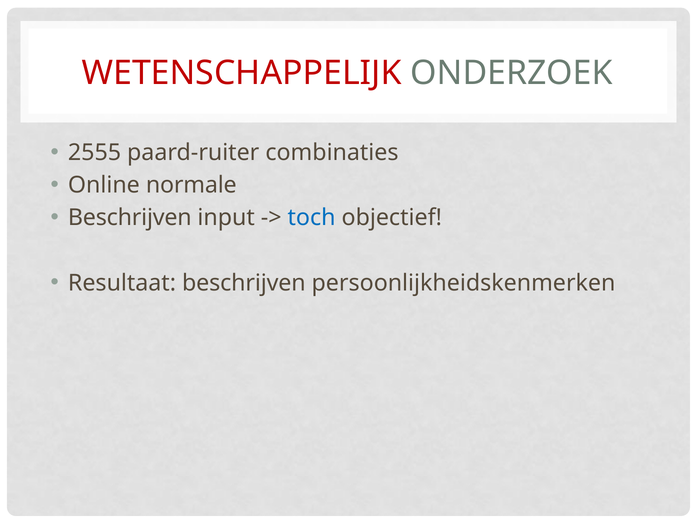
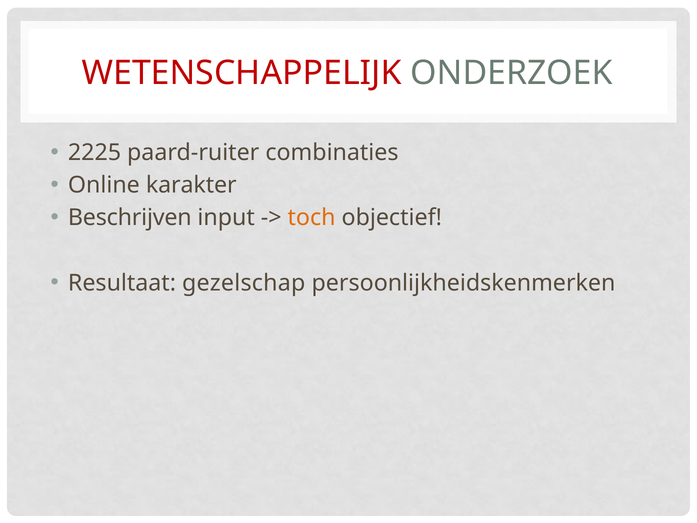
2555: 2555 -> 2225
normale: normale -> karakter
toch colour: blue -> orange
Resultaat beschrijven: beschrijven -> gezelschap
